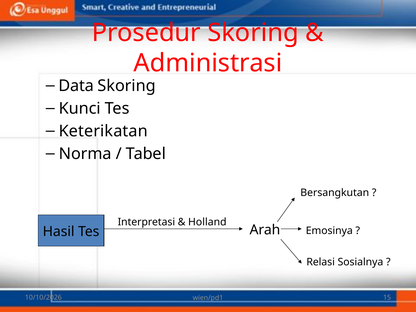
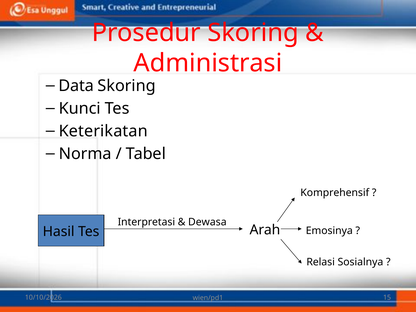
Bersangkutan: Bersangkutan -> Komprehensif
Holland: Holland -> Dewasa
